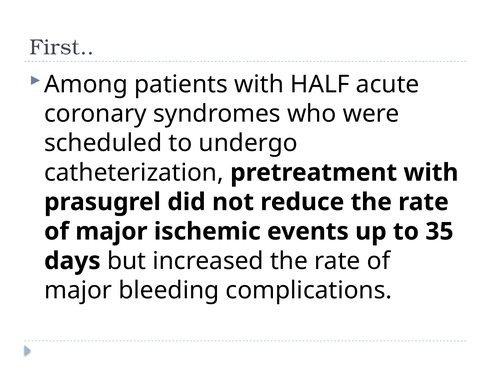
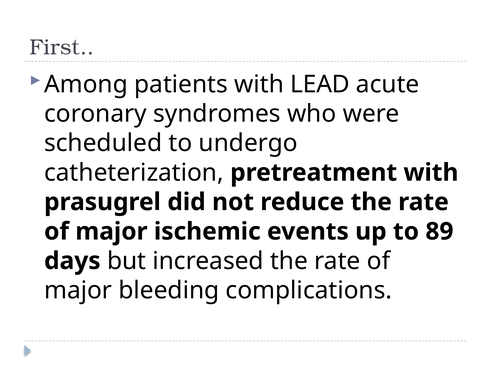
HALF: HALF -> LEAD
35: 35 -> 89
